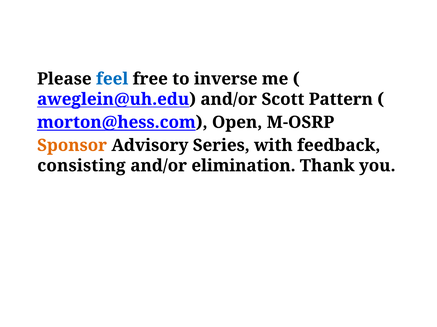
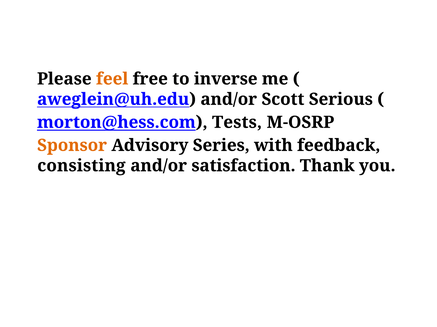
feel colour: blue -> orange
Pattern: Pattern -> Serious
Open: Open -> Tests
elimination: elimination -> satisfaction
